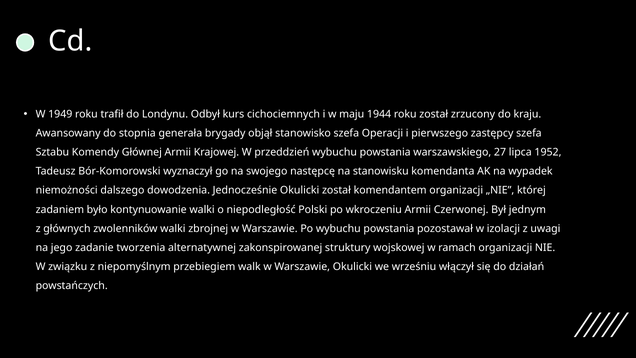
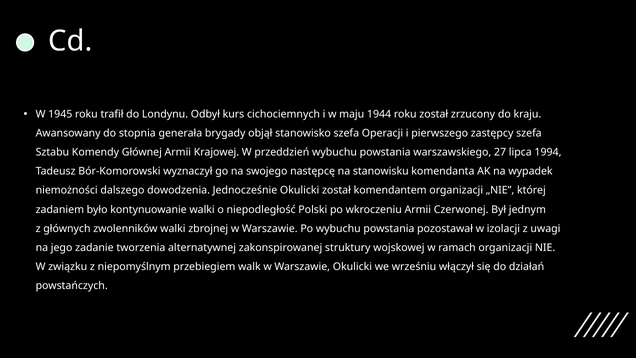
1949: 1949 -> 1945
1952: 1952 -> 1994
